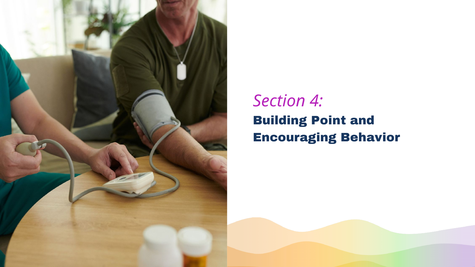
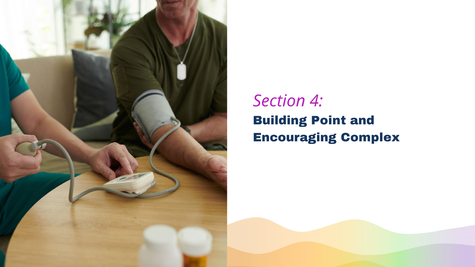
Behavior: Behavior -> Complex
